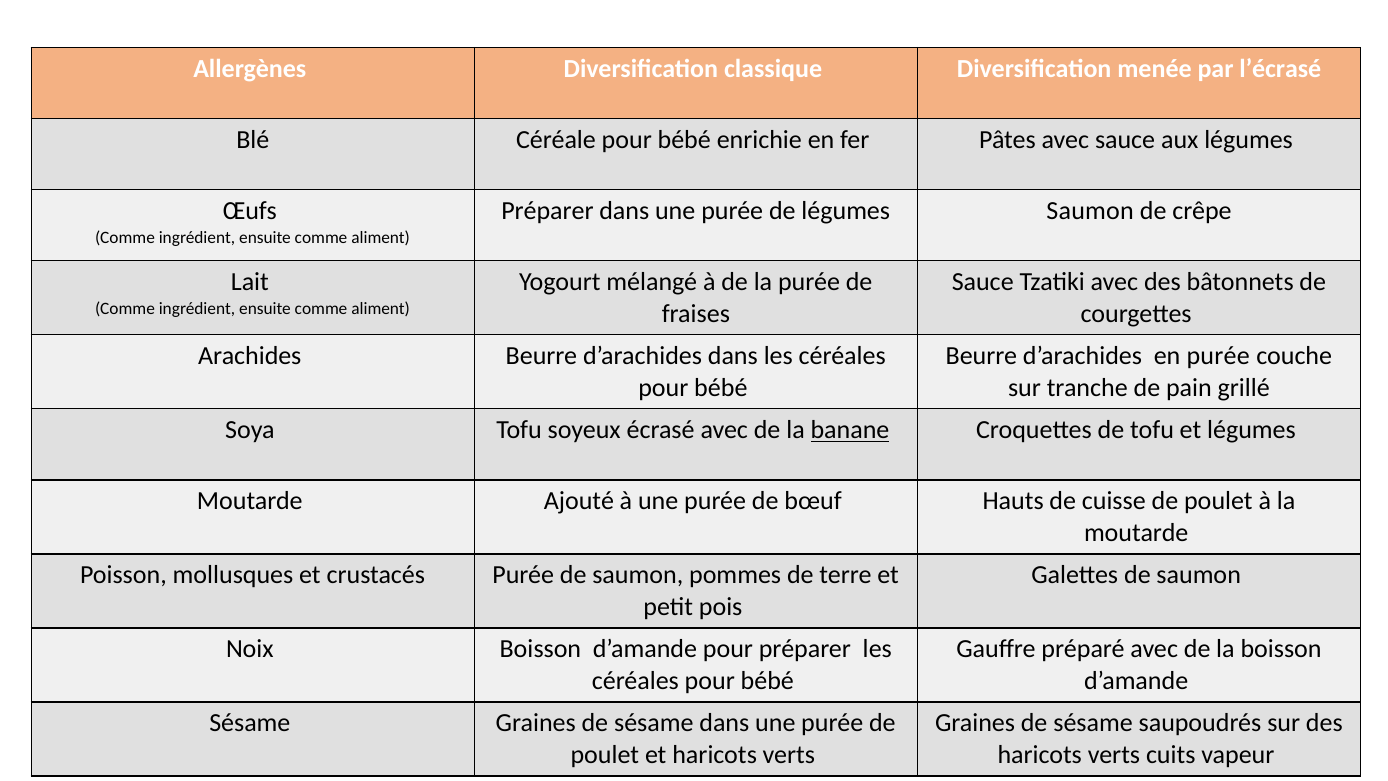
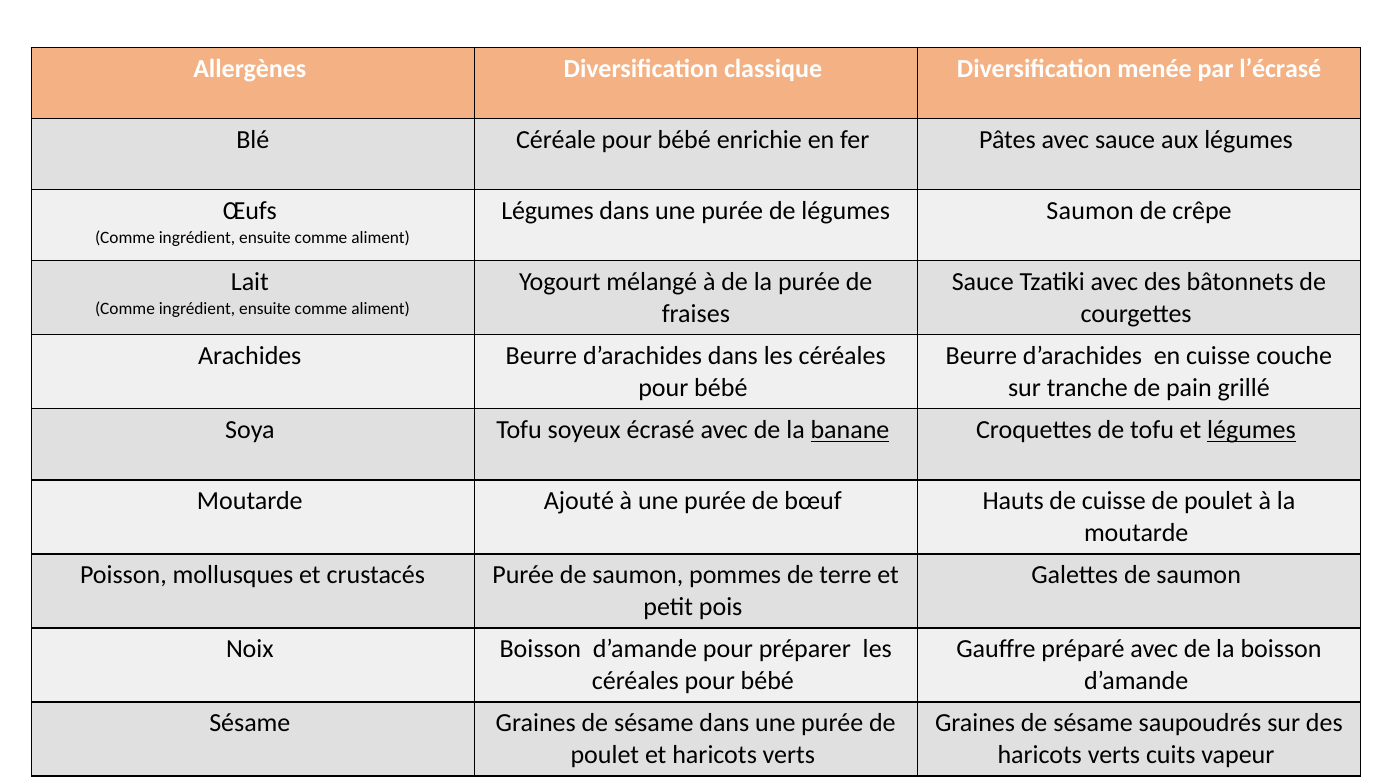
Préparer at (547, 211): Préparer -> Légumes
en purée: purée -> cuisse
légumes at (1251, 430) underline: none -> present
